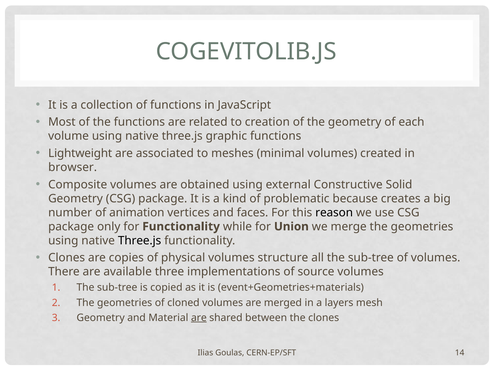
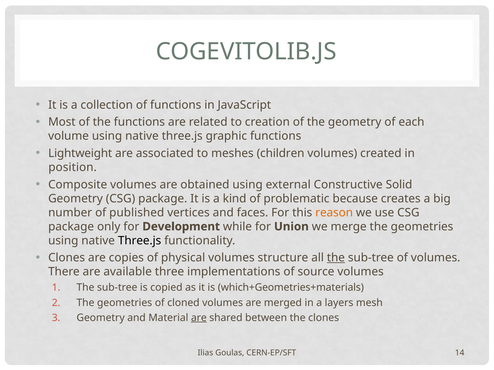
minimal: minimal -> children
browser: browser -> position
animation: animation -> published
reason colour: black -> orange
for Functionality: Functionality -> Development
the at (336, 258) underline: none -> present
event+Geometries+materials: event+Geometries+materials -> which+Geometries+materials
